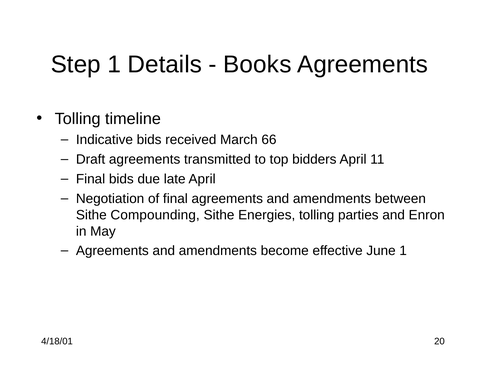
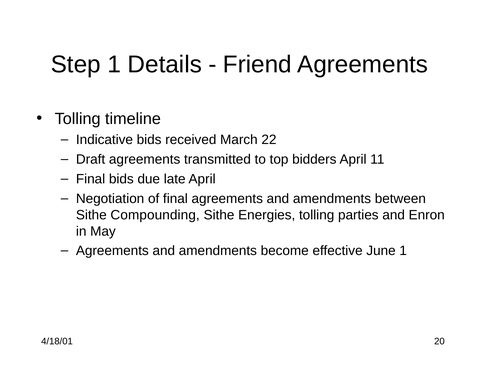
Books: Books -> Friend
66: 66 -> 22
